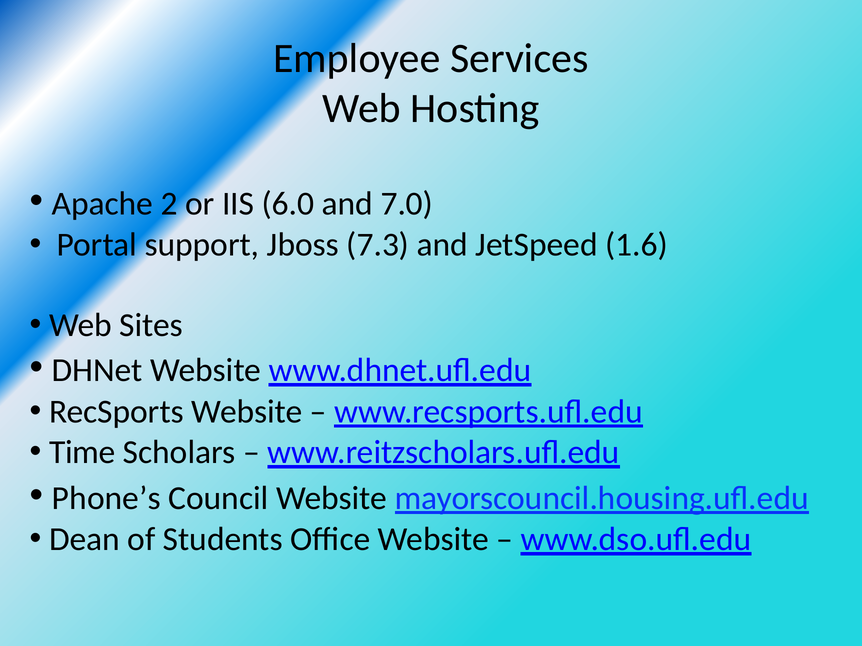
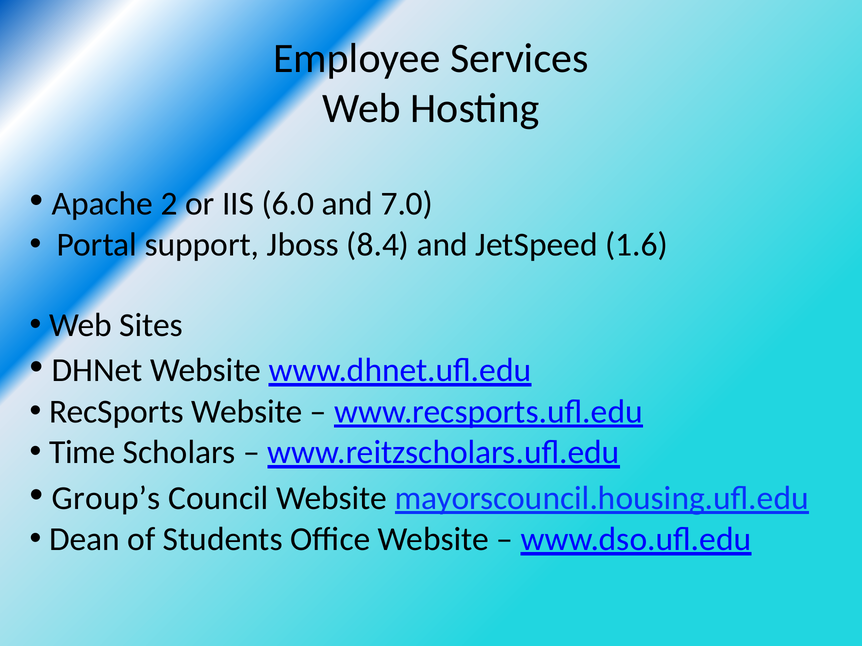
7.3: 7.3 -> 8.4
Phone’s: Phone’s -> Group’s
